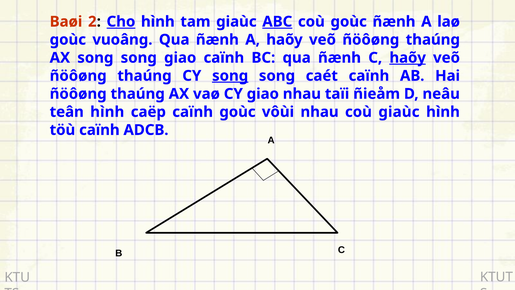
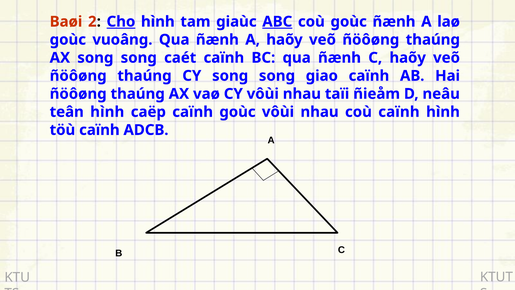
song giao: giao -> caét
haõy at (408, 58) underline: present -> none
song at (230, 76) underline: present -> none
caét: caét -> giao
CY giao: giao -> vôùi
coù giaùc: giaùc -> caïnh
